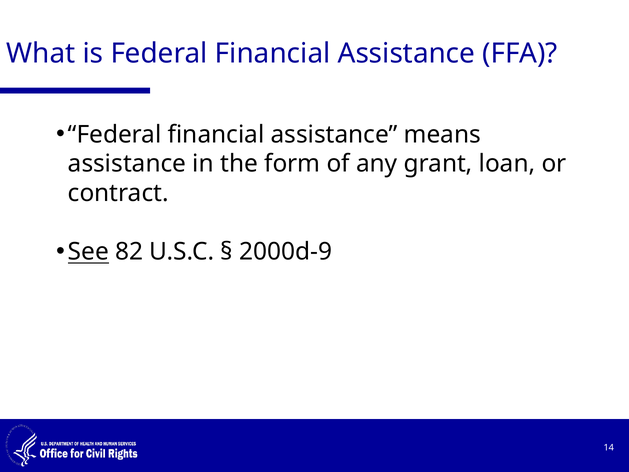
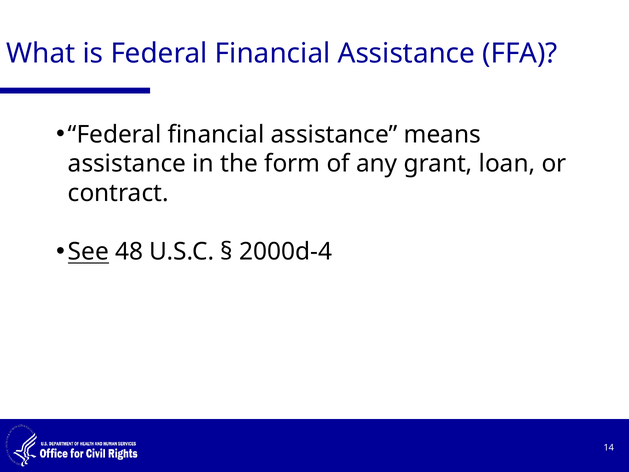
82: 82 -> 48
2000d-9: 2000d-9 -> 2000d-4
